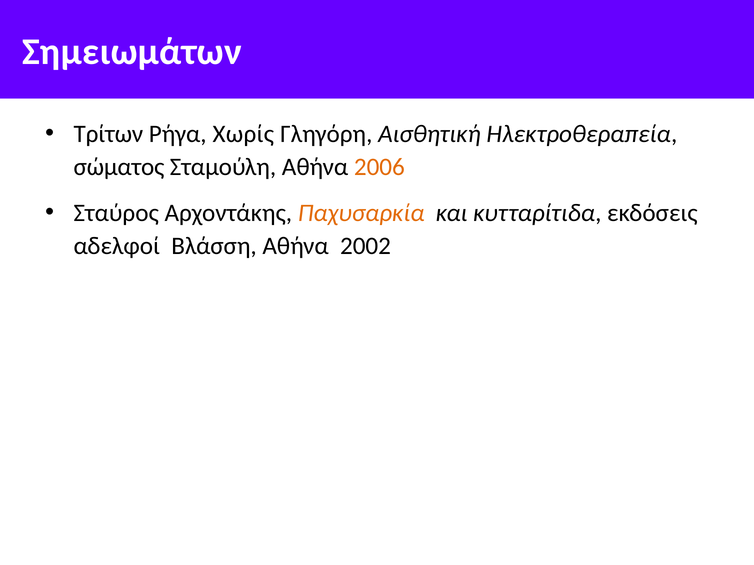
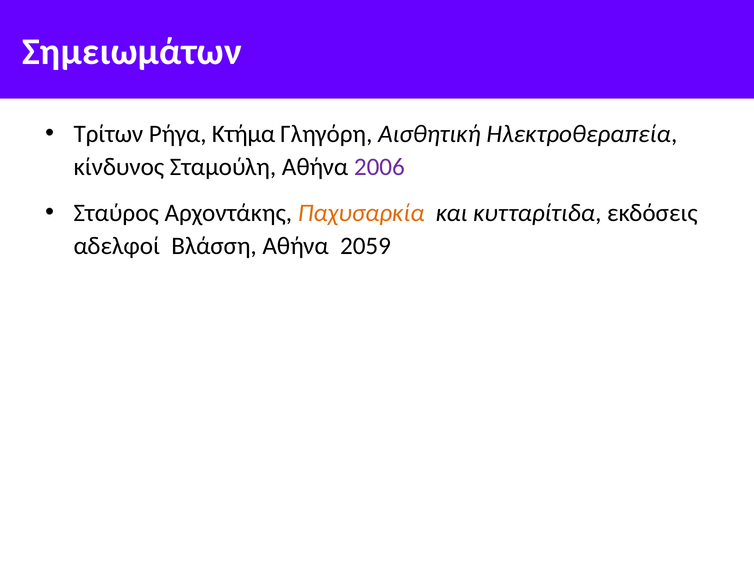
Χωρίς: Χωρίς -> Κτήμα
σώματος: σώματος -> κίνδυνος
2006 colour: orange -> purple
2002: 2002 -> 2059
